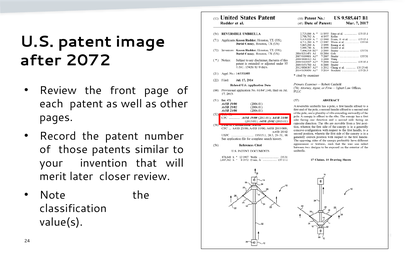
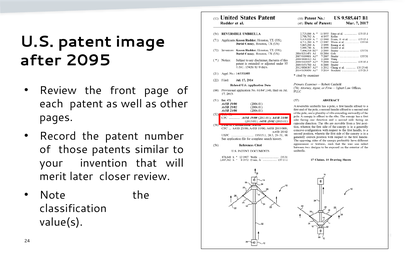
2072: 2072 -> 2095
